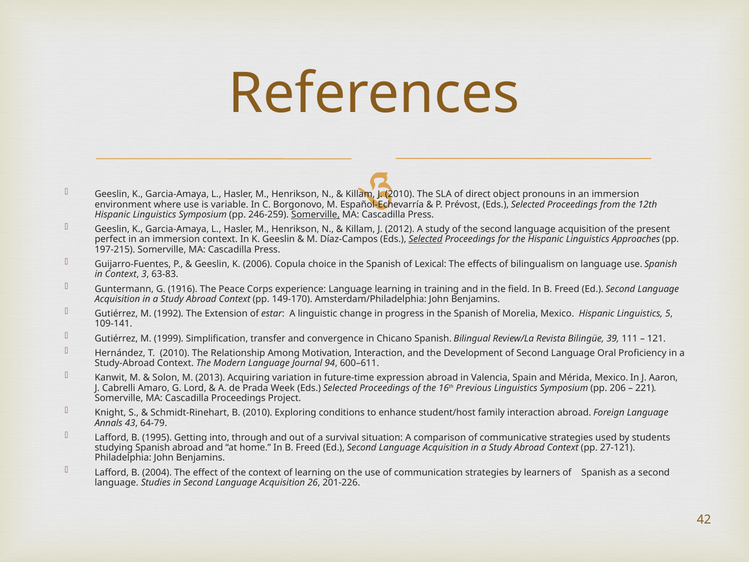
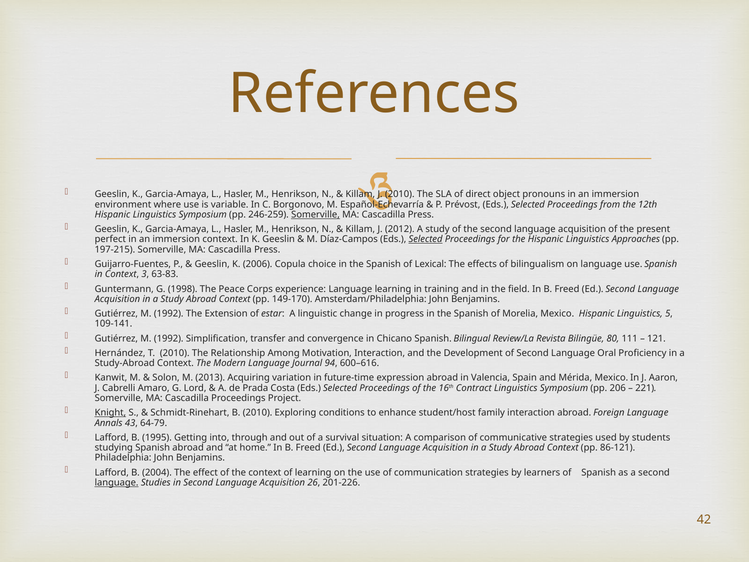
1916: 1916 -> 1998
1999 at (169, 338): 1999 -> 1992
39: 39 -> 80
600–611: 600–611 -> 600–616
Week: Week -> Costa
Previous: Previous -> Contract
Knight underline: none -> present
27-121: 27-121 -> 86-121
language at (117, 482) underline: none -> present
